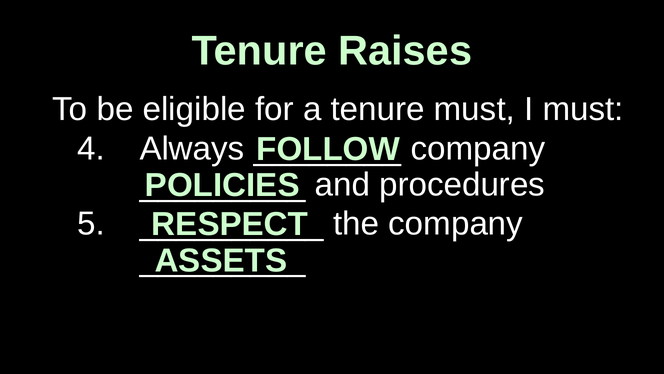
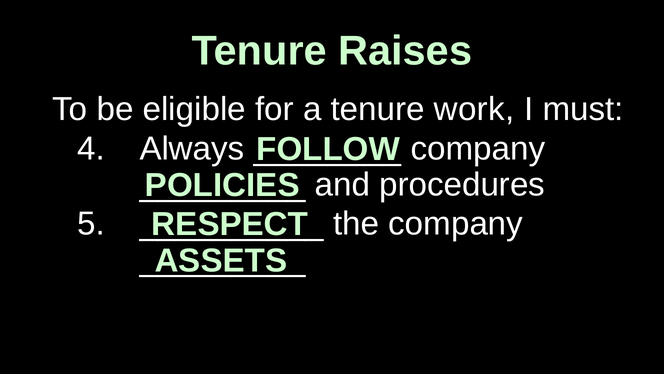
tenure must: must -> work
